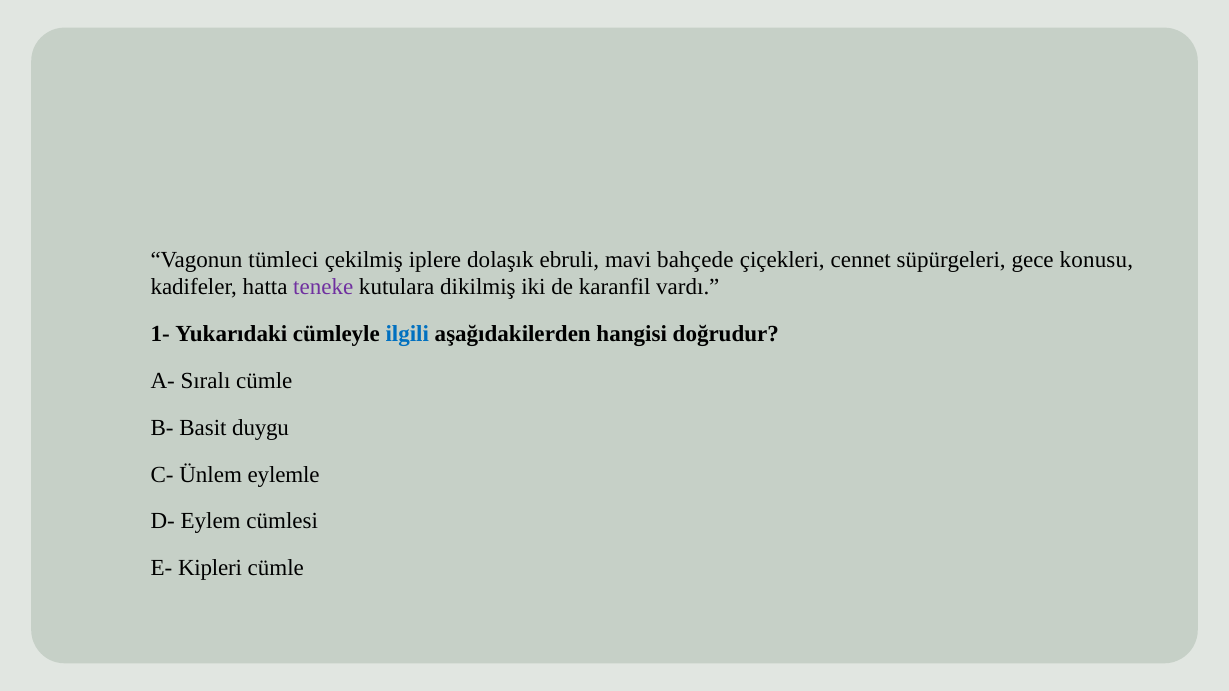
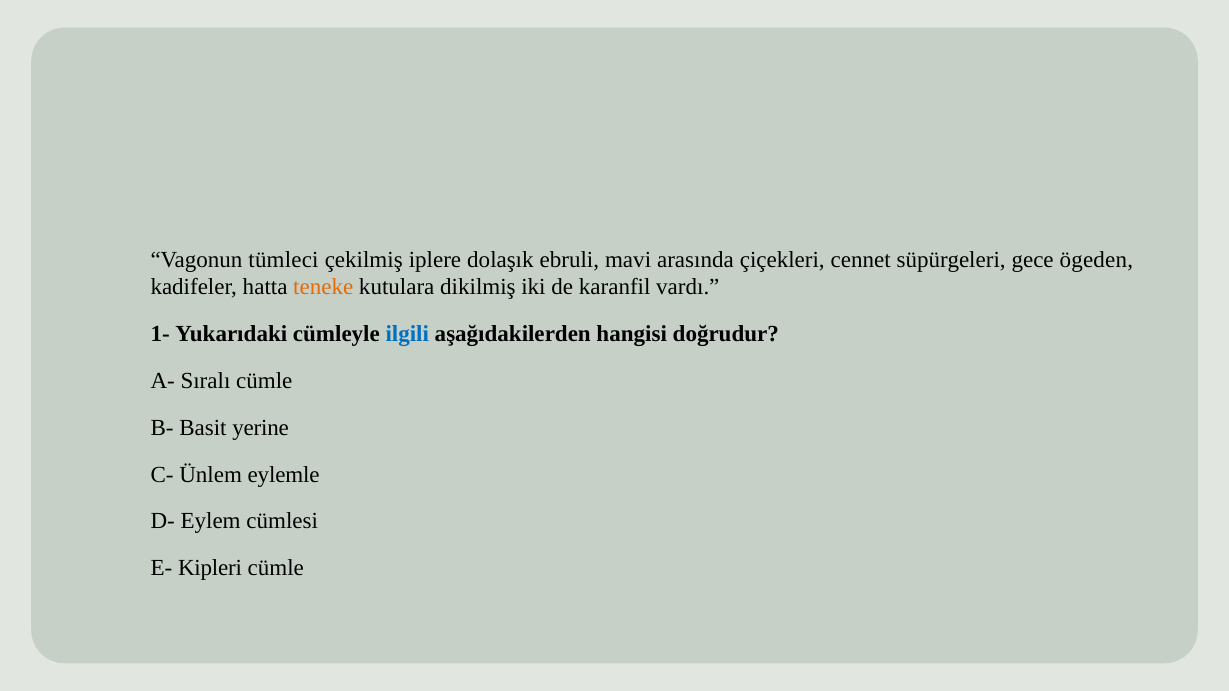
bahçede: bahçede -> arasında
konusu: konusu -> ögeden
teneke colour: purple -> orange
duygu: duygu -> yerine
